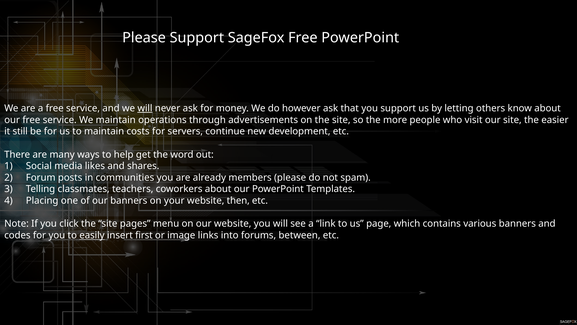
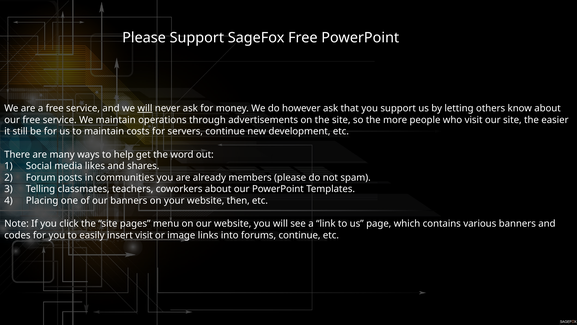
easily underline: present -> none
insert first: first -> visit
forums between: between -> continue
